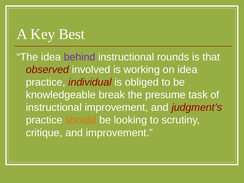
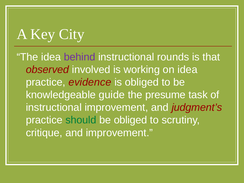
Best: Best -> City
individual: individual -> evidence
break: break -> guide
should colour: orange -> green
be looking: looking -> obliged
